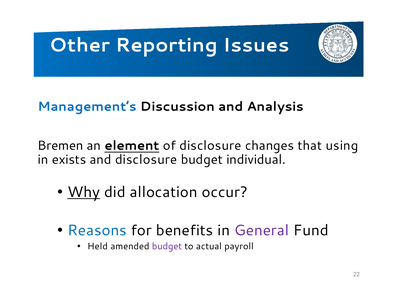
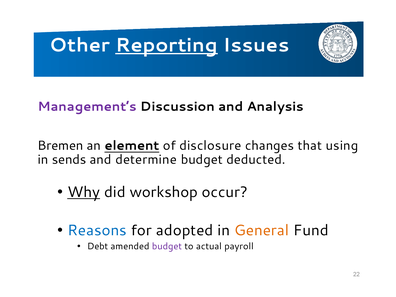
Reporting underline: none -> present
Management’s colour: blue -> purple
exists: exists -> sends
and disclosure: disclosure -> determine
individual: individual -> deducted
allocation: allocation -> workshop
benefits: benefits -> adopted
General colour: purple -> orange
Held: Held -> Debt
